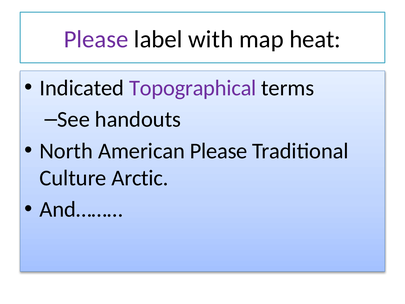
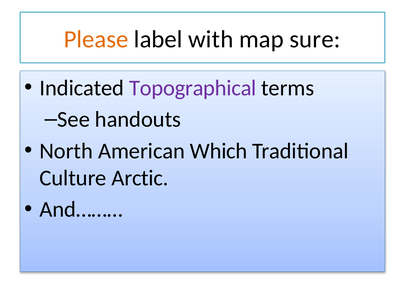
Please at (96, 39) colour: purple -> orange
heat: heat -> sure
American Please: Please -> Which
